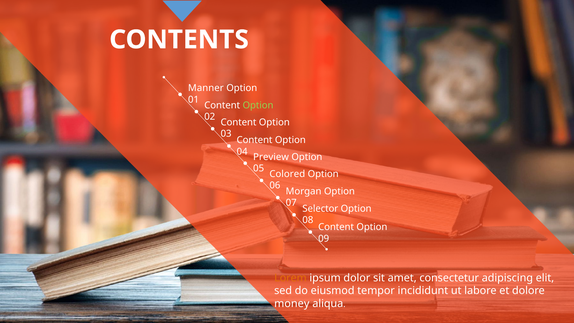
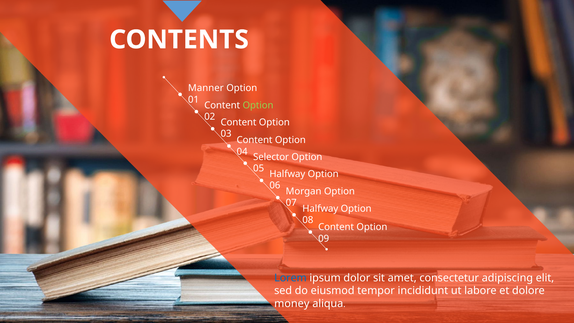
Preview: Preview -> Selector
Colored at (287, 174): Colored -> Halfway
Selector at (320, 208): Selector -> Halfway
Lorem colour: orange -> blue
